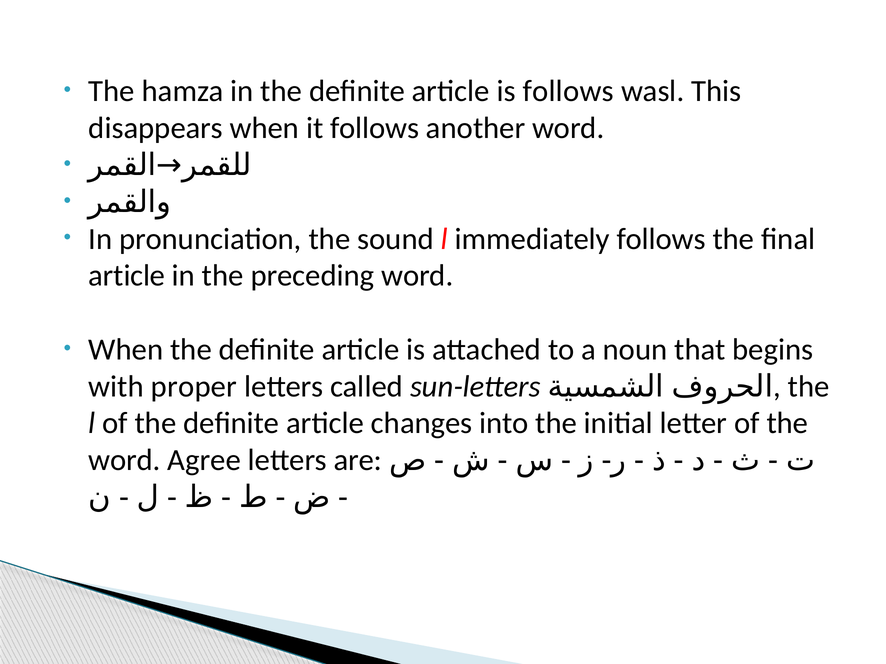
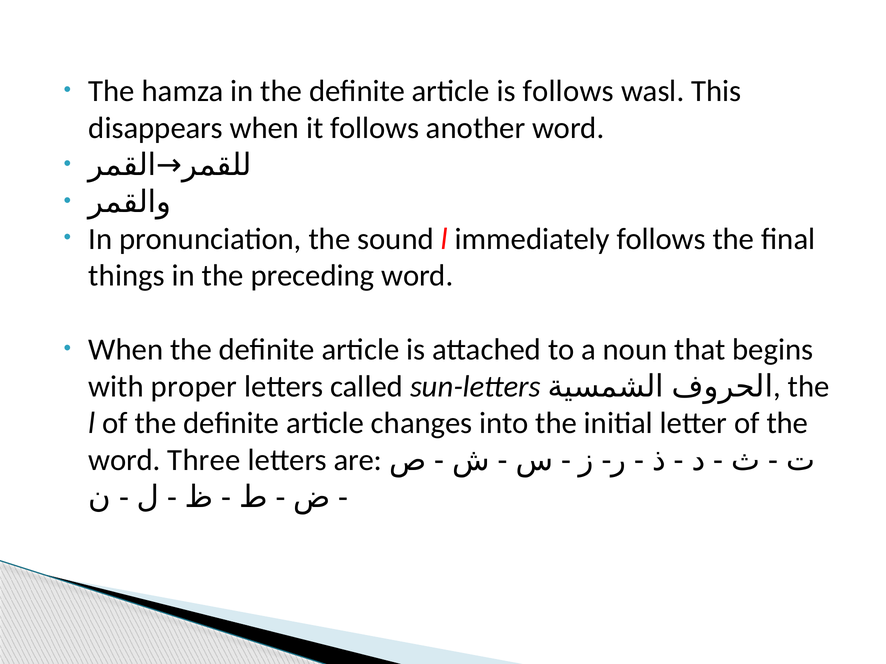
article at (127, 276): article -> things
Agree: Agree -> Three
